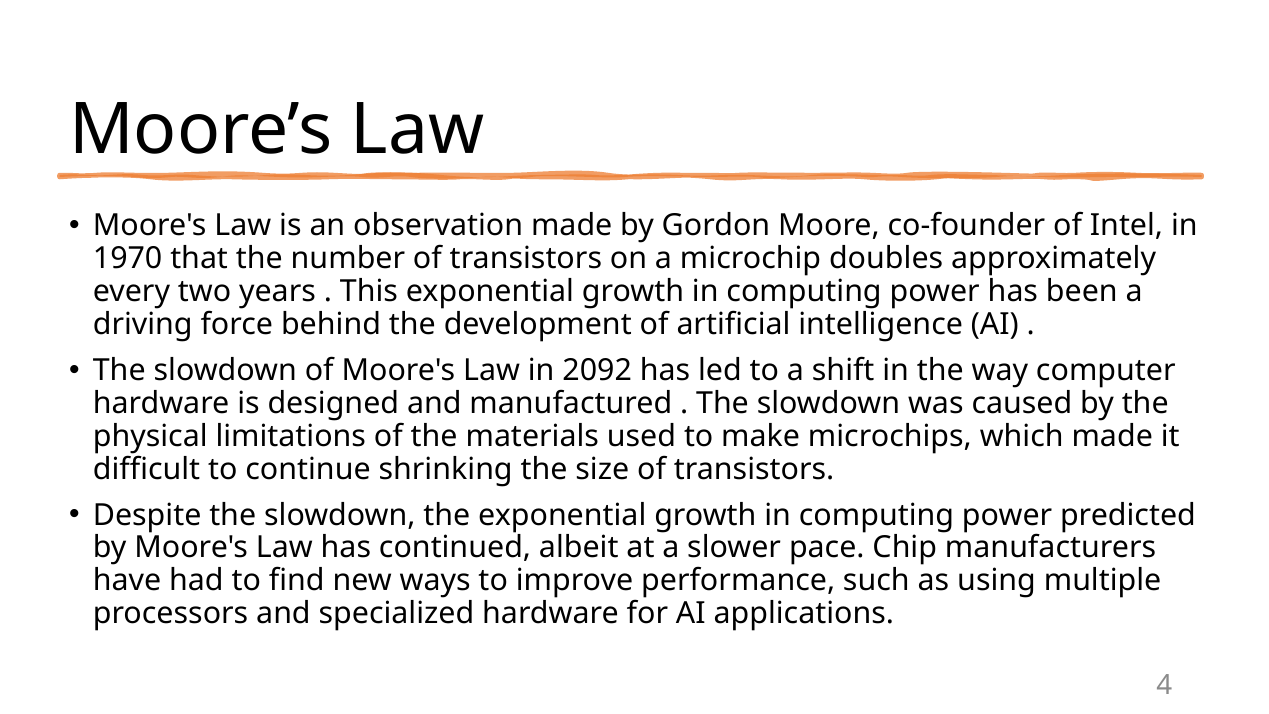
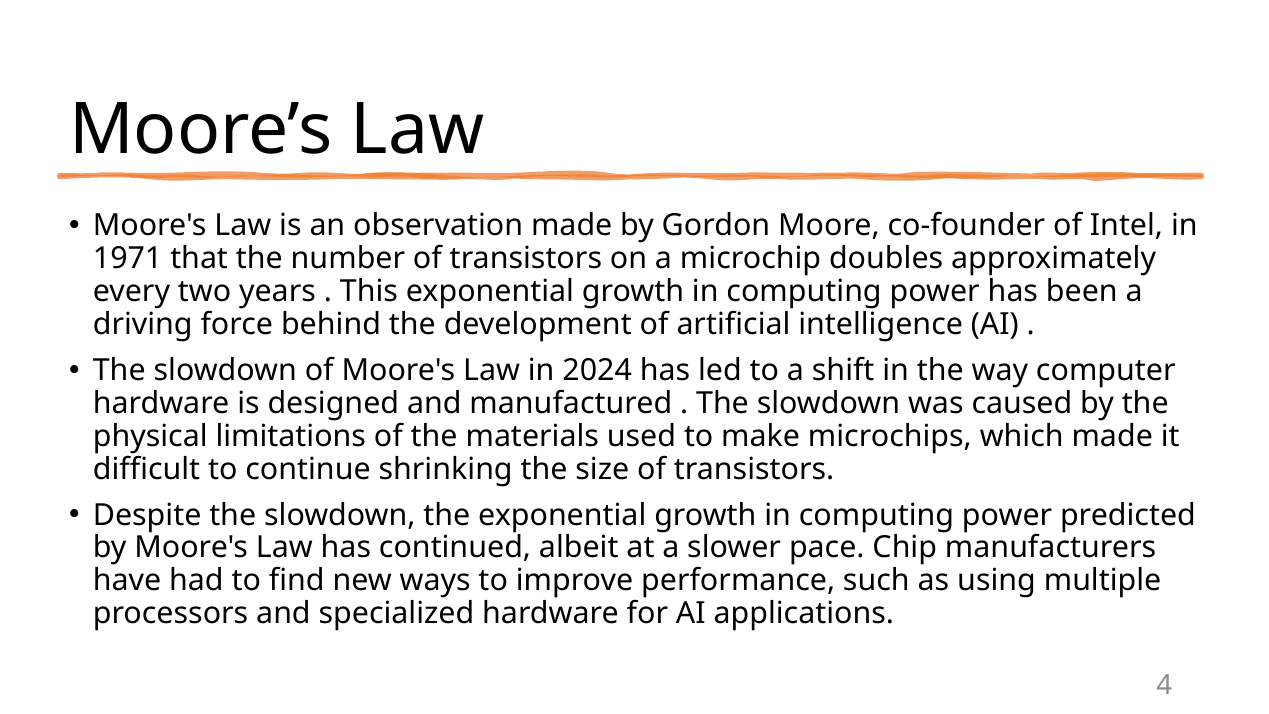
1970: 1970 -> 1971
2092: 2092 -> 2024
